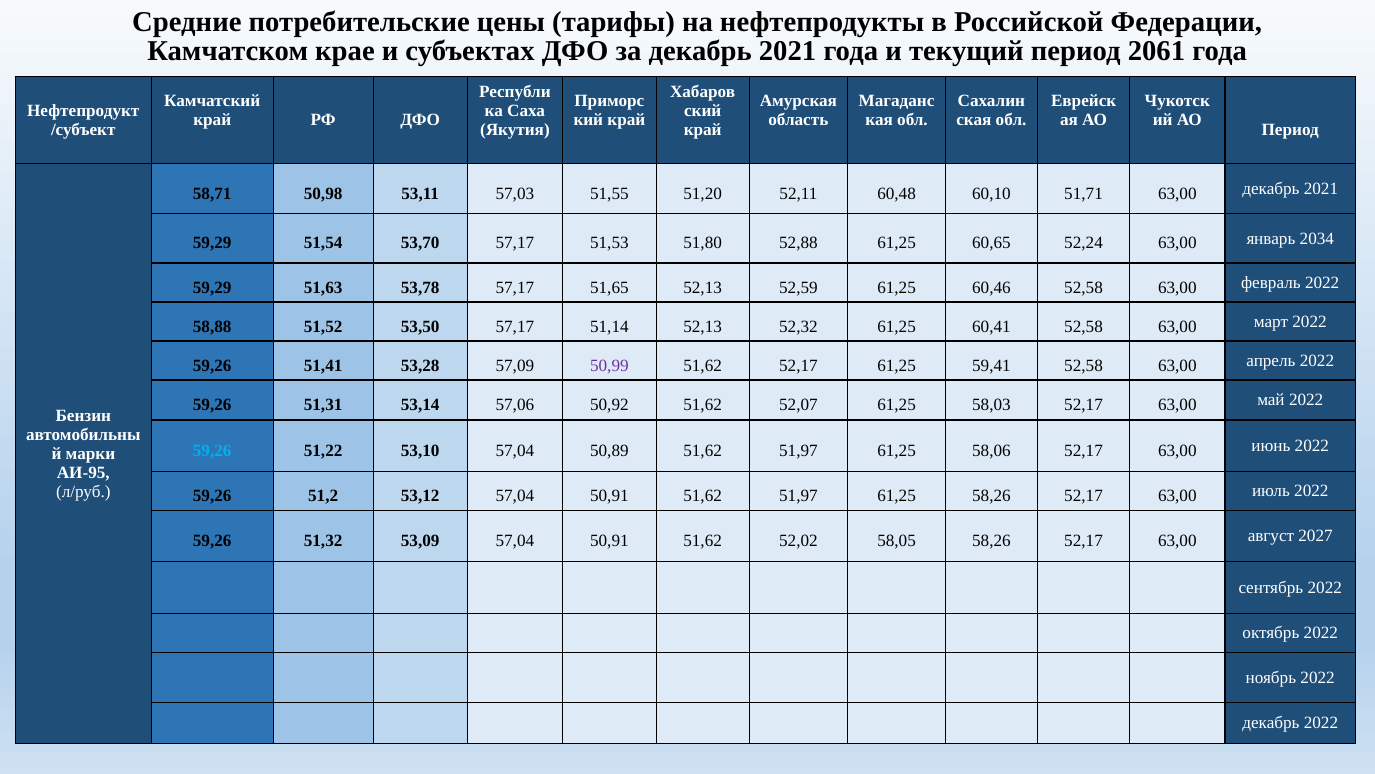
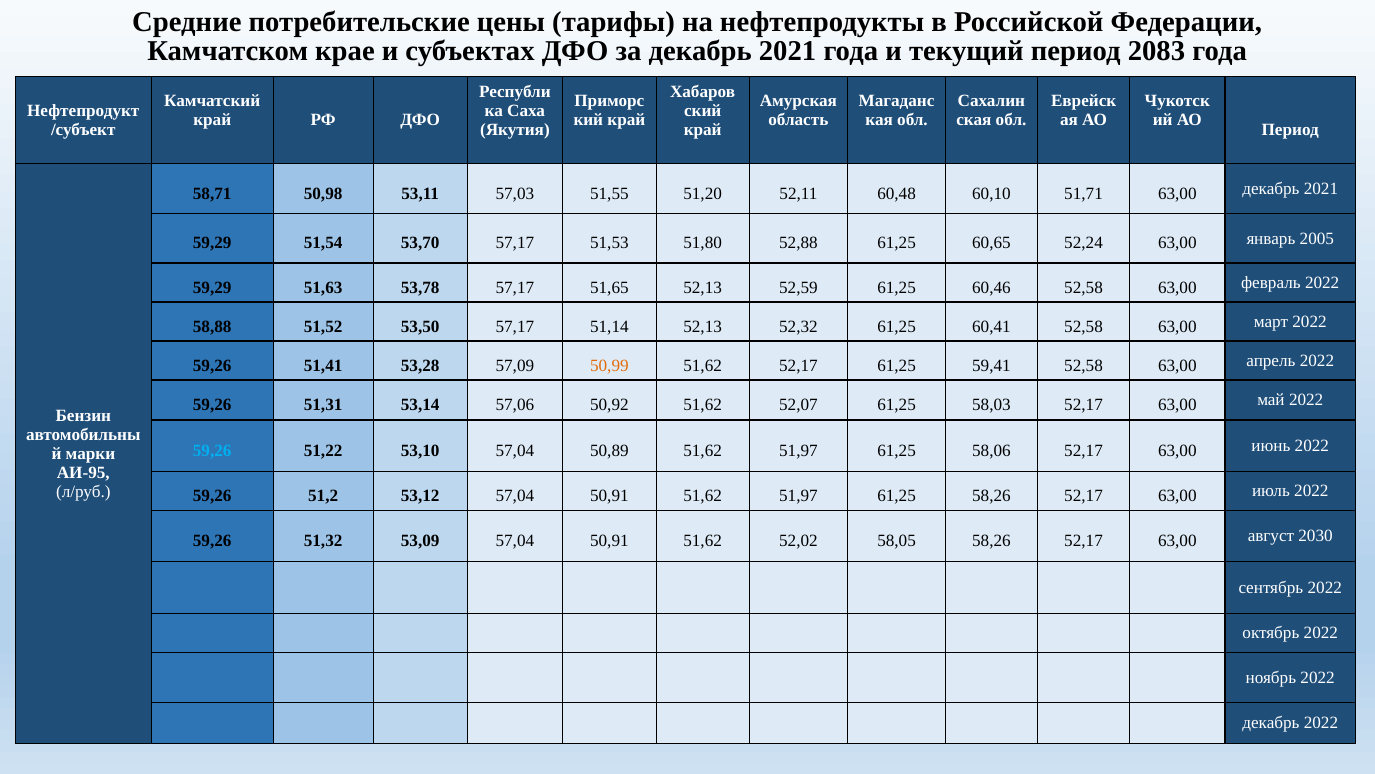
2061: 2061 -> 2083
2034: 2034 -> 2005
50,99 colour: purple -> orange
2027: 2027 -> 2030
